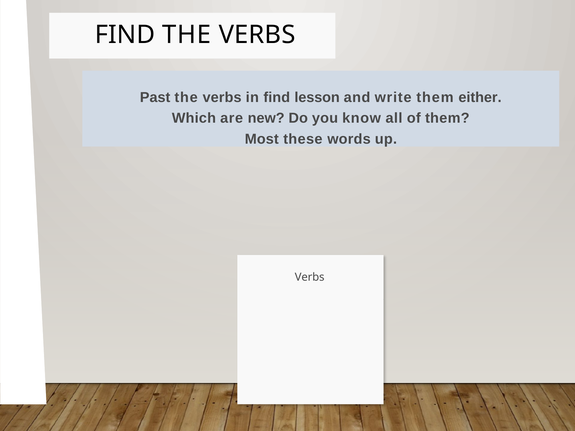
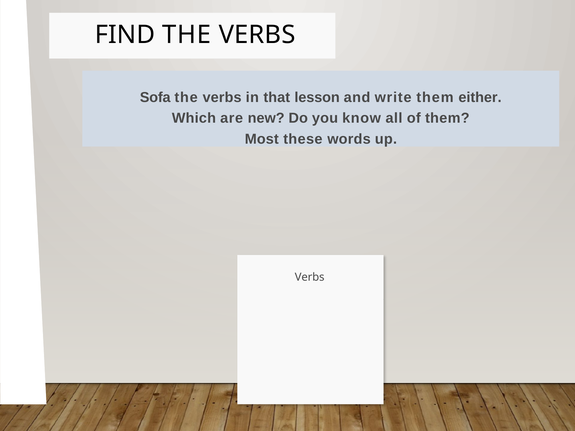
Past: Past -> Sofa
in find: find -> that
